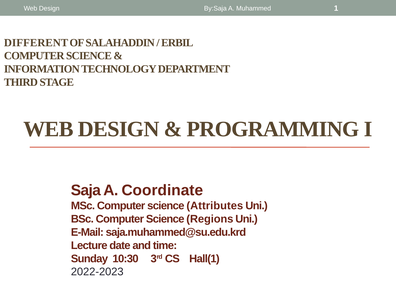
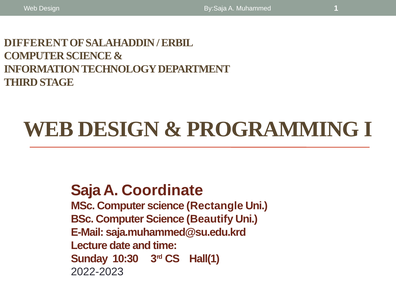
Attributes: Attributes -> Rectangle
Regions: Regions -> Beautify
